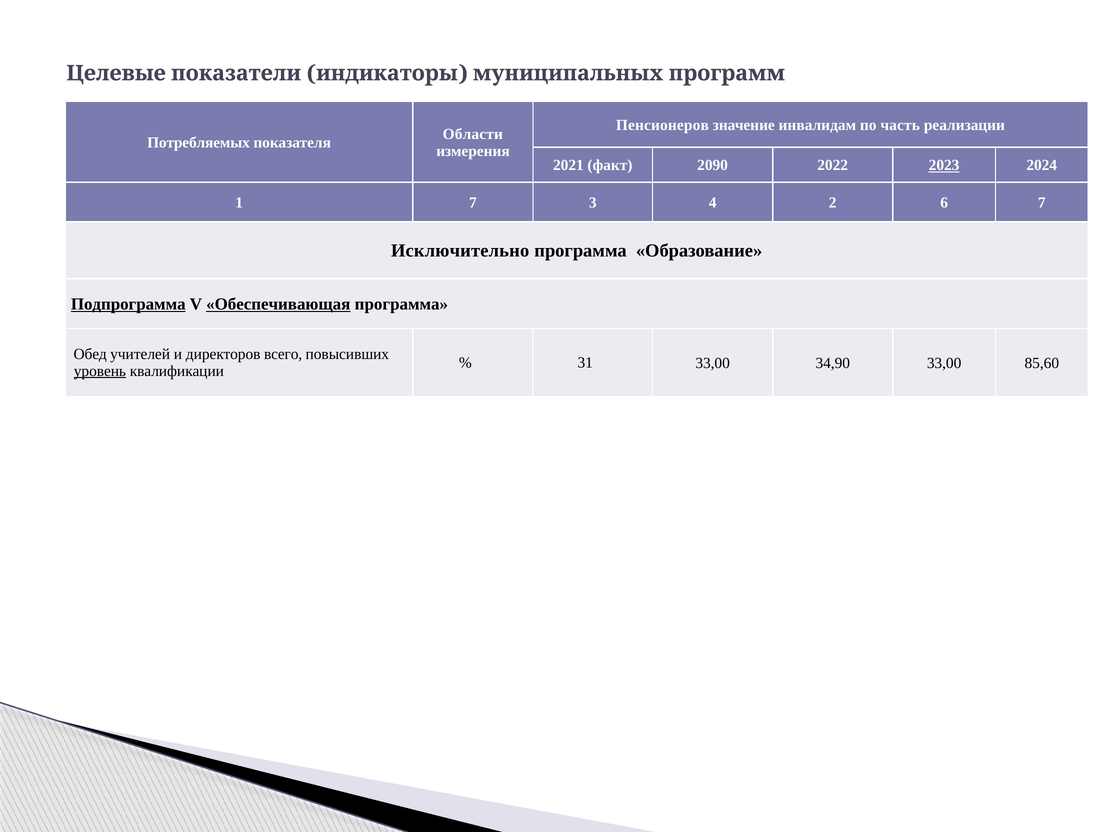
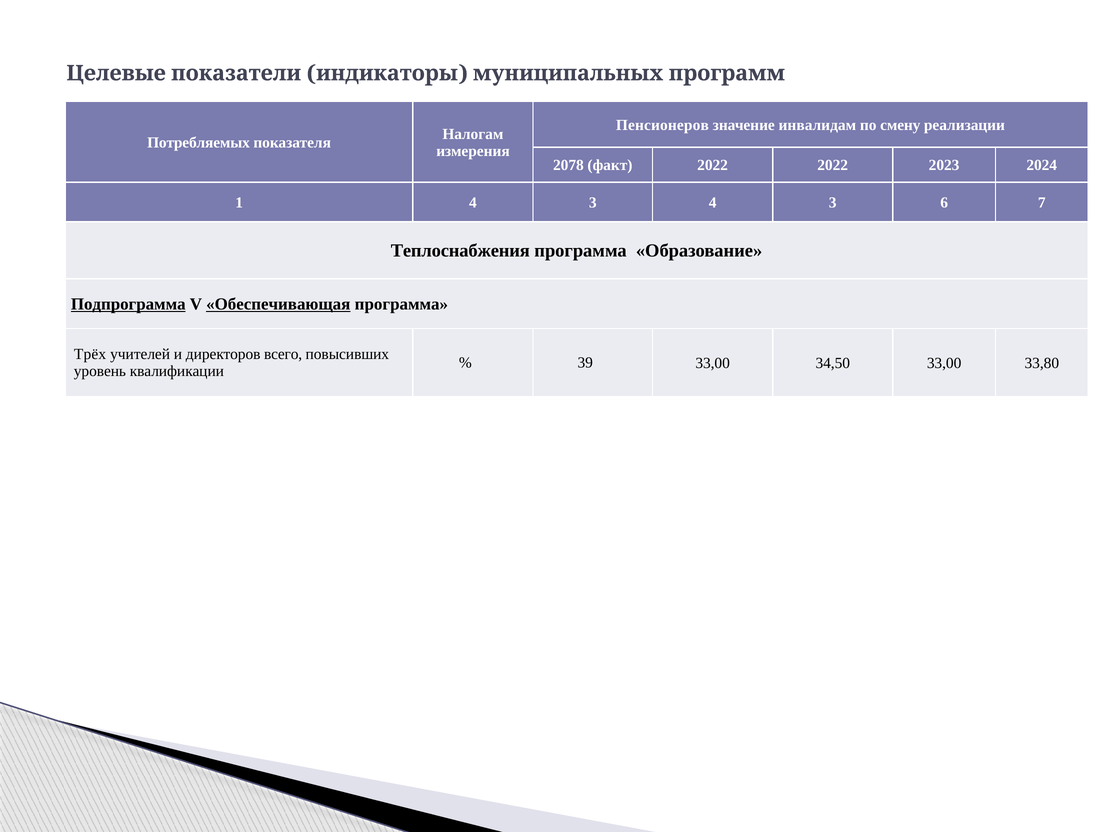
часть: часть -> смену
Области: Области -> Налогам
2021: 2021 -> 2078
факт 2090: 2090 -> 2022
2023 underline: present -> none
1 7: 7 -> 4
3 4 2: 2 -> 3
Исключительно: Исключительно -> Теплоснабжения
Обед: Обед -> Трёх
31: 31 -> 39
34,90: 34,90 -> 34,50
85,60: 85,60 -> 33,80
уровень underline: present -> none
